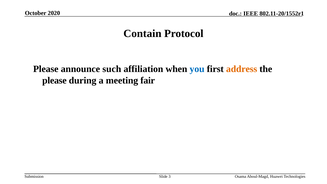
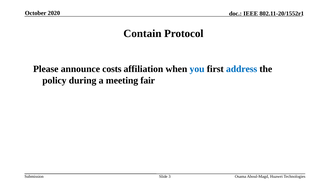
such: such -> costs
address colour: orange -> blue
please at (54, 80): please -> policy
